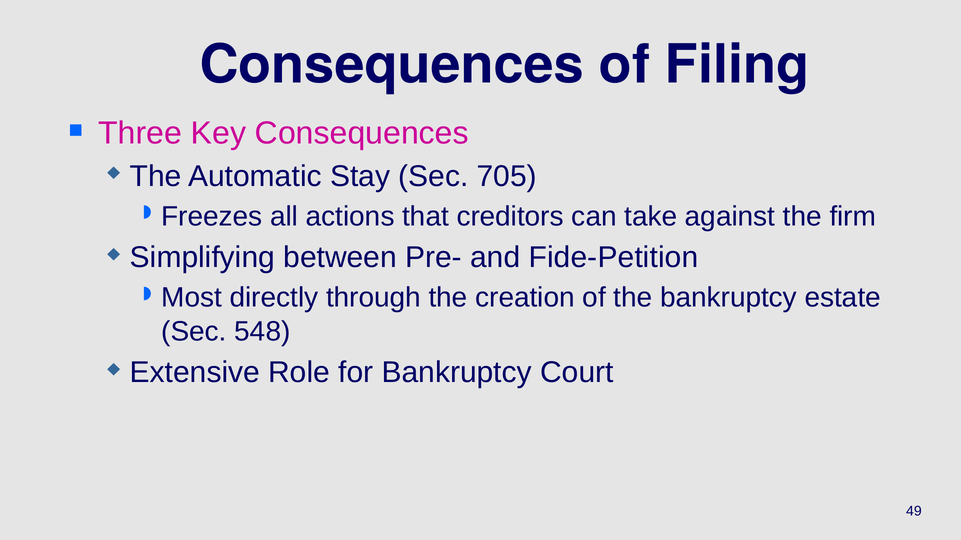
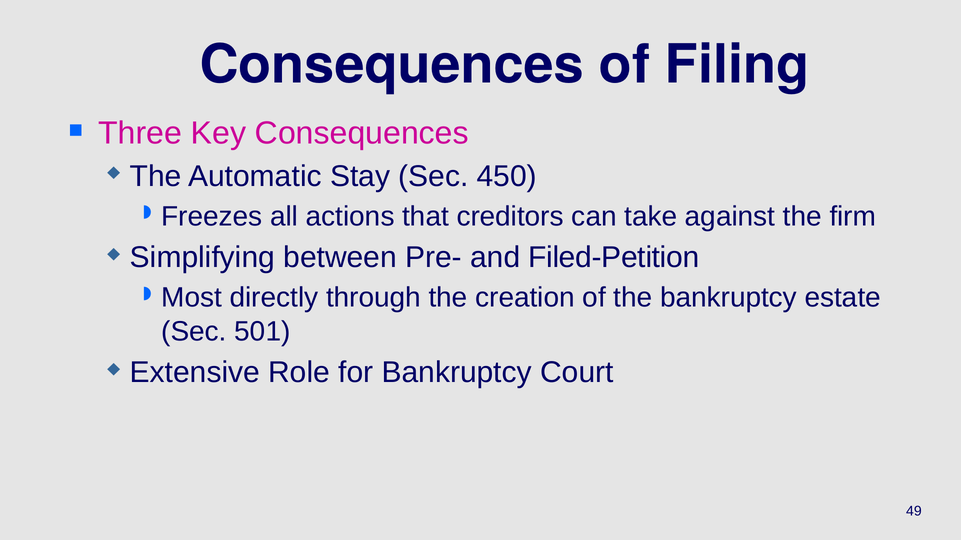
705: 705 -> 450
Fide-Petition: Fide-Petition -> Filed-Petition
548: 548 -> 501
